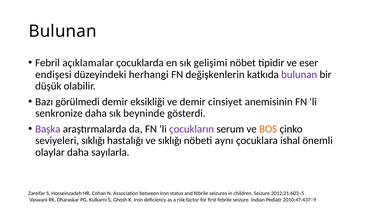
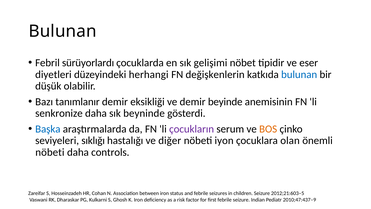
açıklamalar: açıklamalar -> sürüyorlardı
endişesi: endişesi -> diyetleri
bulunan at (299, 74) colour: purple -> blue
görülmedi: görülmedi -> tanımlanır
cinsiyet: cinsiyet -> beyinde
Başka colour: purple -> blue
ve sıklığı: sıklığı -> diğer
aynı: aynı -> iyon
ishal: ishal -> olan
olaylar at (50, 152): olaylar -> nöbeti
sayılarla: sayılarla -> controls
